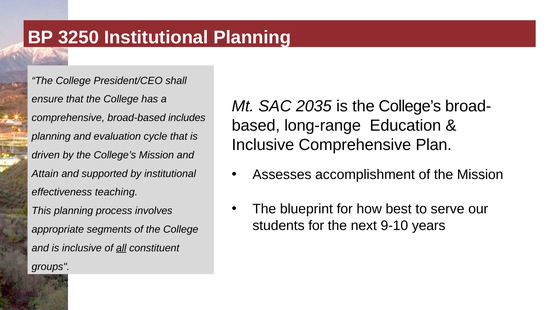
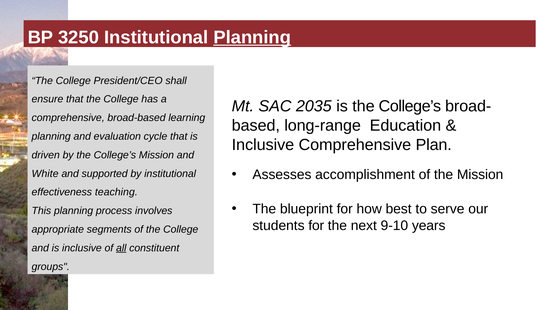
Planning at (252, 37) underline: none -> present
includes: includes -> learning
Attain: Attain -> White
